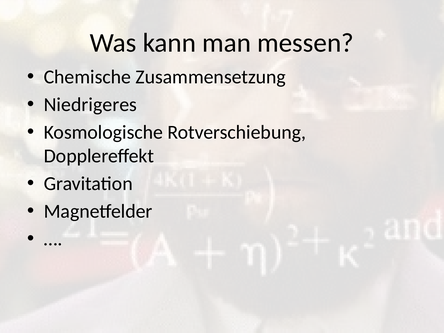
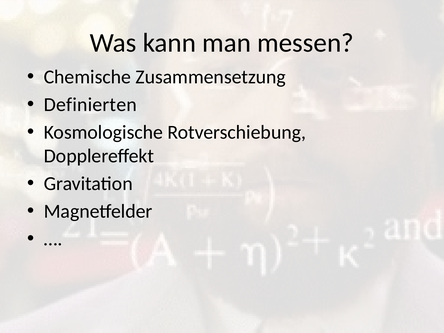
Niedrigeres: Niedrigeres -> Definierten
